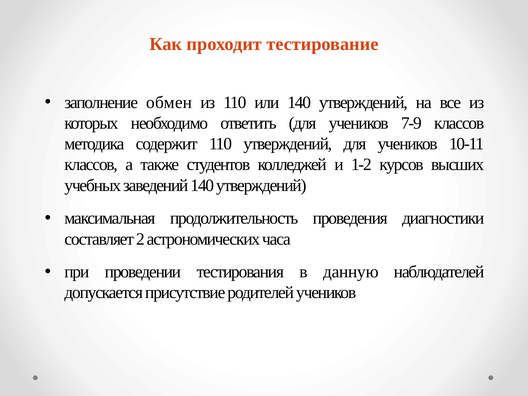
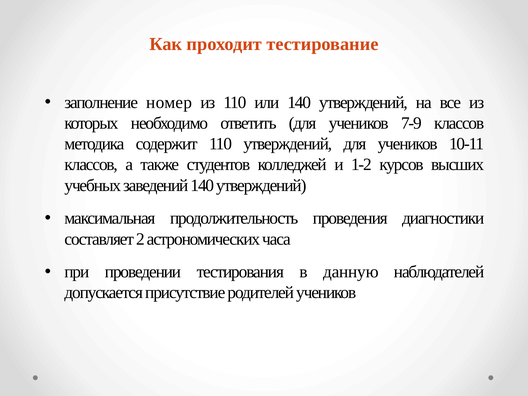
обмен: обмен -> номер
